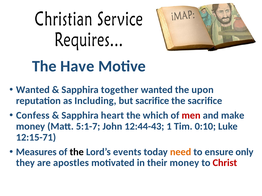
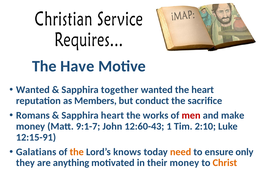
the upon: upon -> heart
Including: Including -> Members
but sacrifice: sacrifice -> conduct
Confess: Confess -> Romans
which: which -> works
5:1-7: 5:1-7 -> 9:1-7
12:44-43: 12:44-43 -> 12:60-43
0:10: 0:10 -> 2:10
12:15-71: 12:15-71 -> 12:15-91
Measures: Measures -> Galatians
the at (77, 152) colour: black -> orange
events: events -> knows
apostles: apostles -> anything
Christ colour: red -> orange
